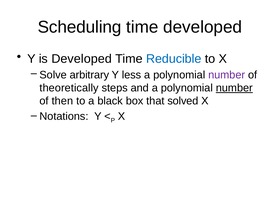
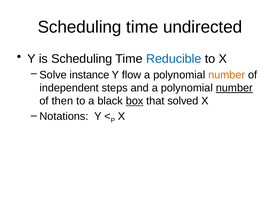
time developed: developed -> undirected
is Developed: Developed -> Scheduling
arbitrary: arbitrary -> instance
less: less -> flow
number at (227, 75) colour: purple -> orange
theoretically: theoretically -> independent
box underline: none -> present
